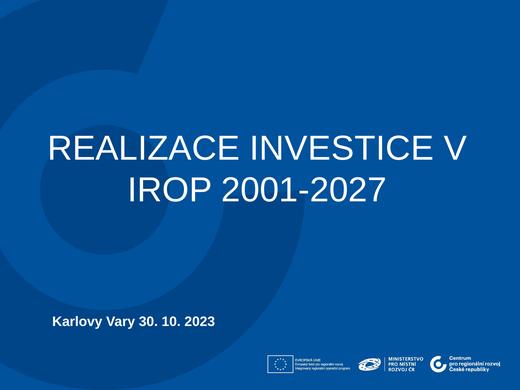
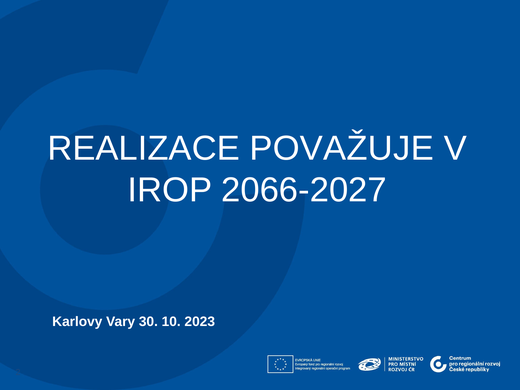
INVESTICE: INVESTICE -> POVAŽUJE
2001-2027: 2001-2027 -> 2066-2027
